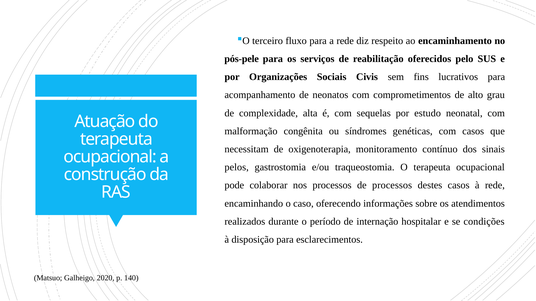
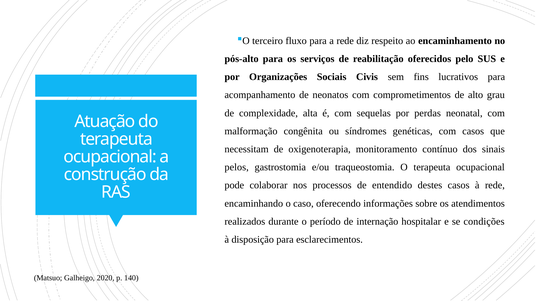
pós-pele: pós-pele -> pós-alto
estudo: estudo -> perdas
de processos: processos -> entendido
